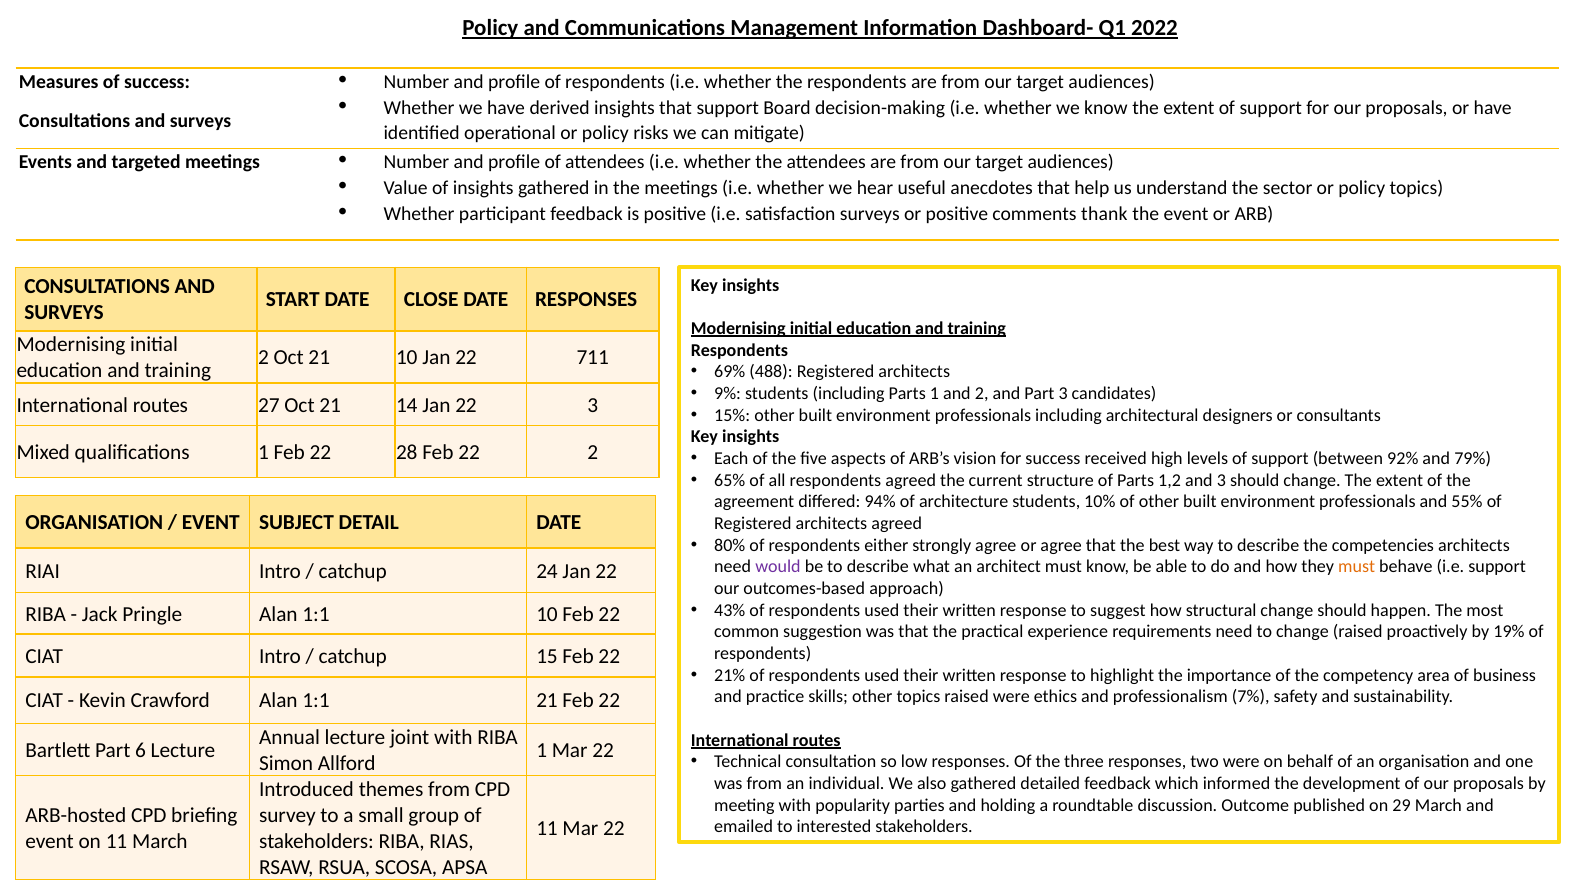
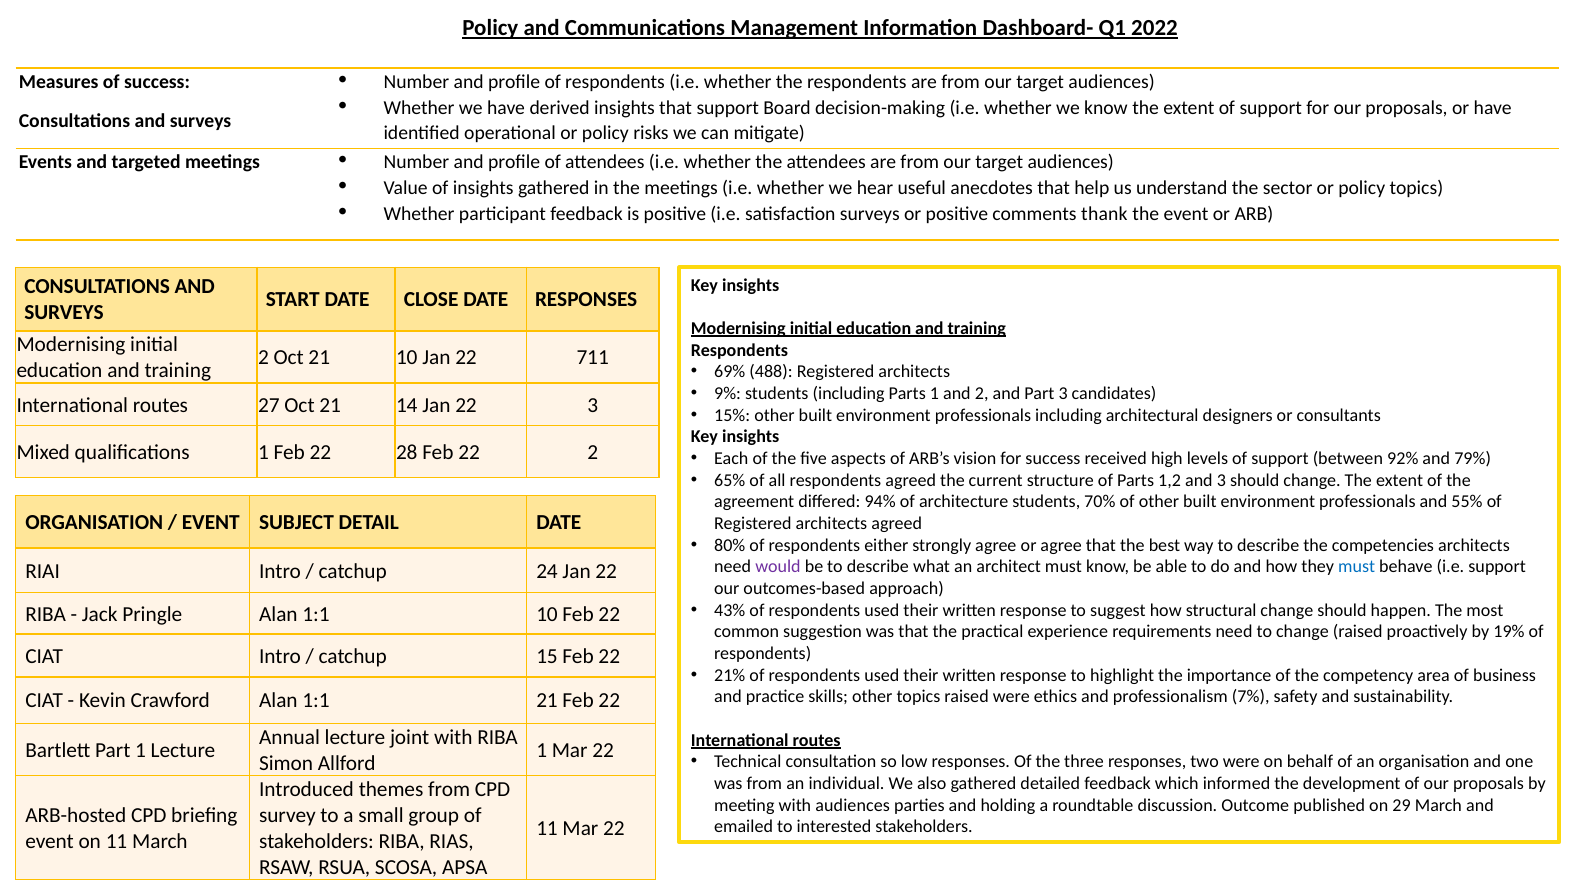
10%: 10% -> 70%
must at (1357, 567) colour: orange -> blue
Part 6: 6 -> 1
with popularity: popularity -> audiences
